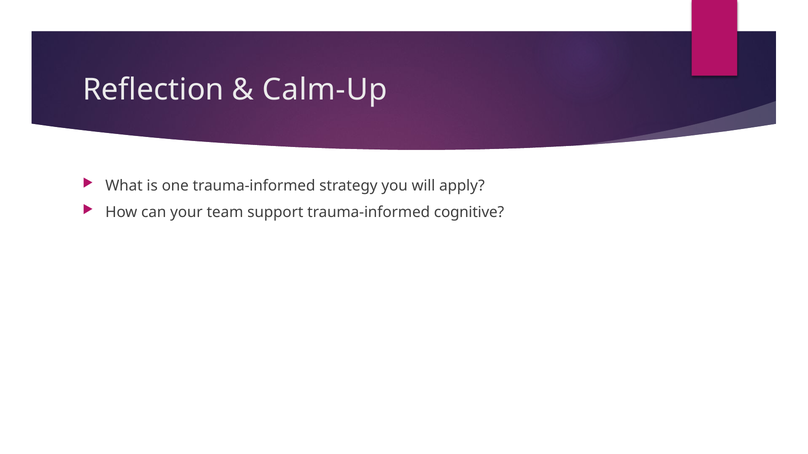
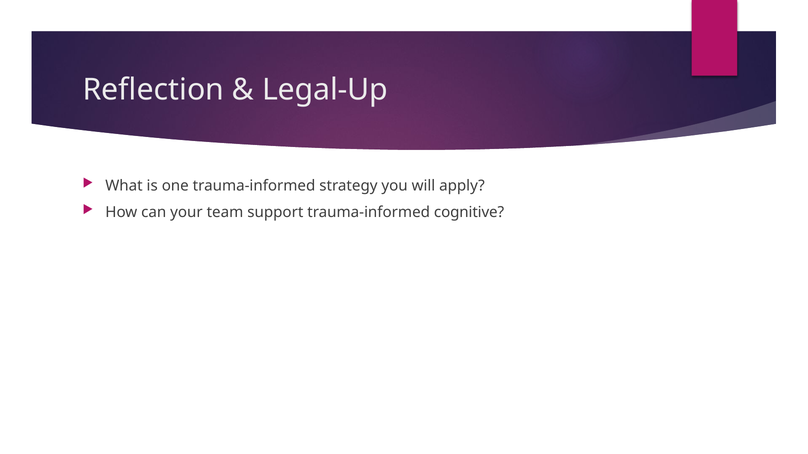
Calm-Up: Calm-Up -> Legal-Up
